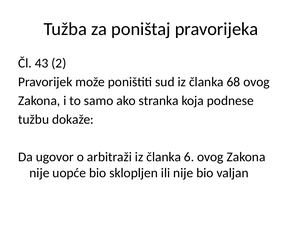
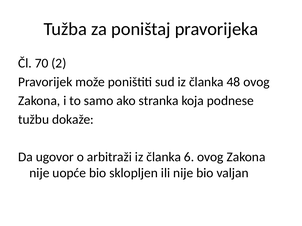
43: 43 -> 70
68: 68 -> 48
